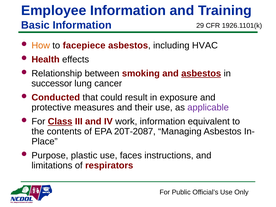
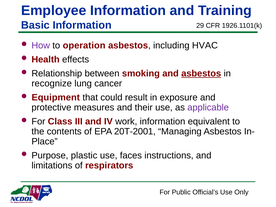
How colour: orange -> purple
facepiece: facepiece -> operation
successor: successor -> recognize
Conducted: Conducted -> Equipment
Class underline: present -> none
20T-2087: 20T-2087 -> 20T-2001
